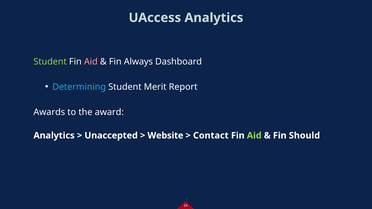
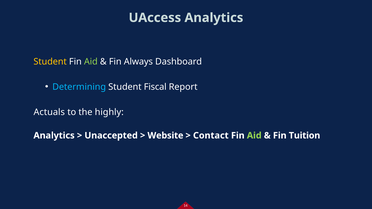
Student at (50, 62) colour: light green -> yellow
Aid at (91, 62) colour: pink -> light green
Merit: Merit -> Fiscal
Awards: Awards -> Actuals
award: award -> highly
Should: Should -> Tuition
